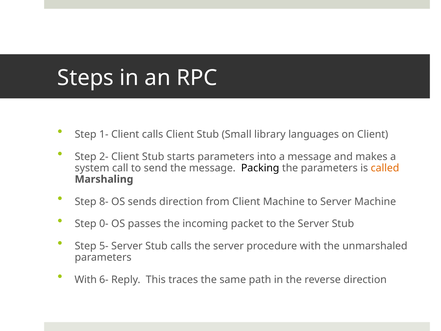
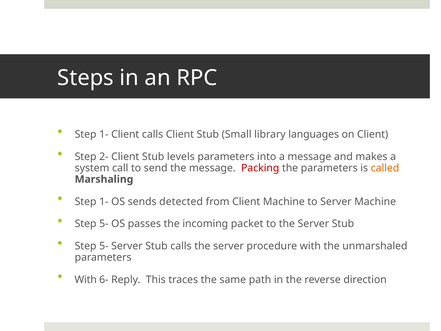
starts: starts -> levels
Packing colour: black -> red
8- at (104, 201): 8- -> 1-
sends direction: direction -> detected
0- at (104, 224): 0- -> 5-
